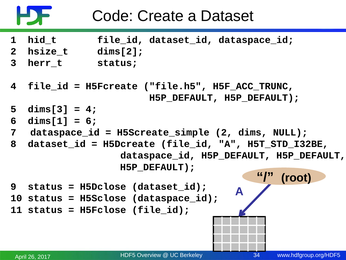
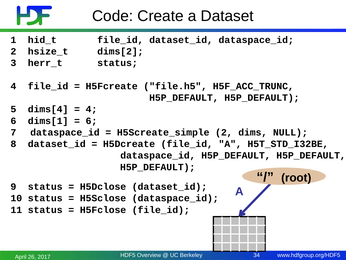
dims[3: dims[3 -> dims[4
